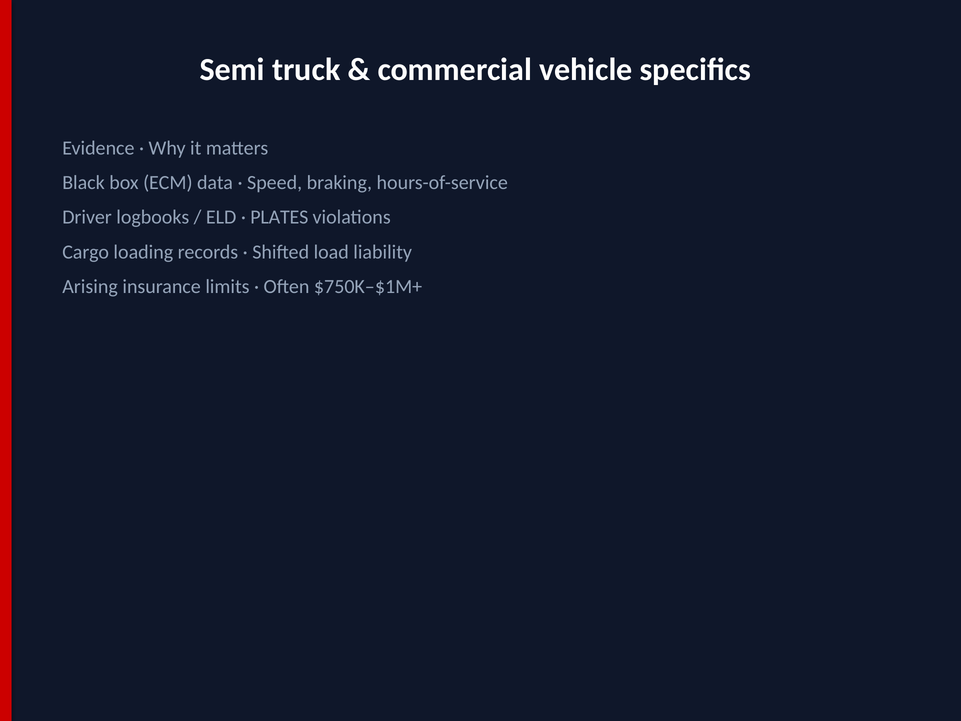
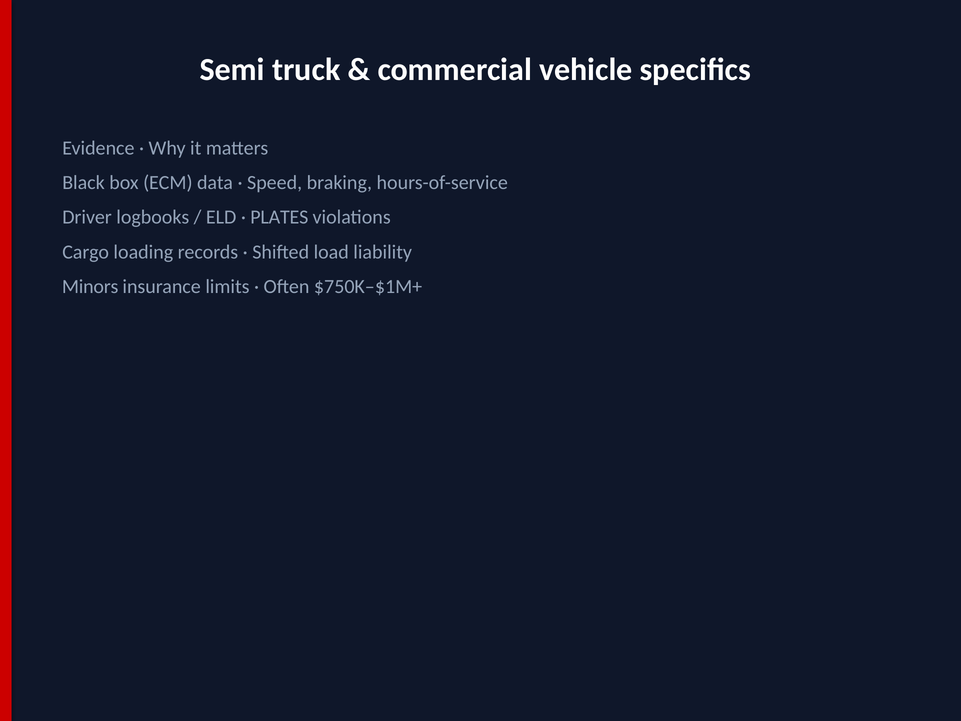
Arising: Arising -> Minors
